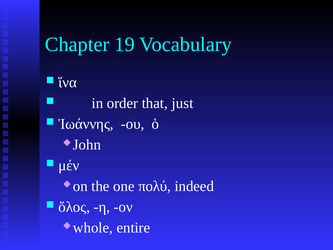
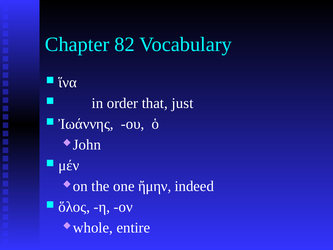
19: 19 -> 82
πολύ: πολύ -> ἤμην
